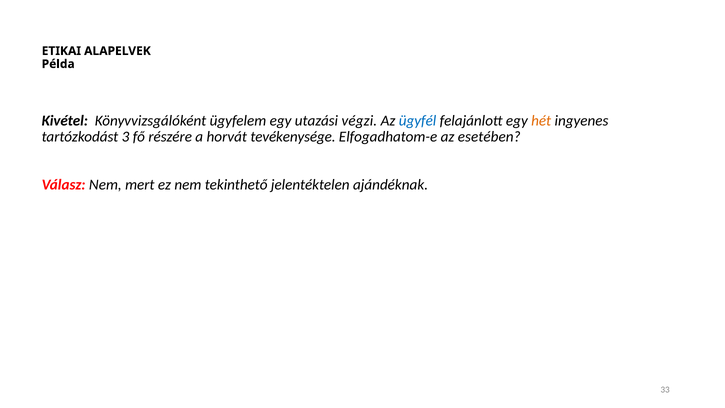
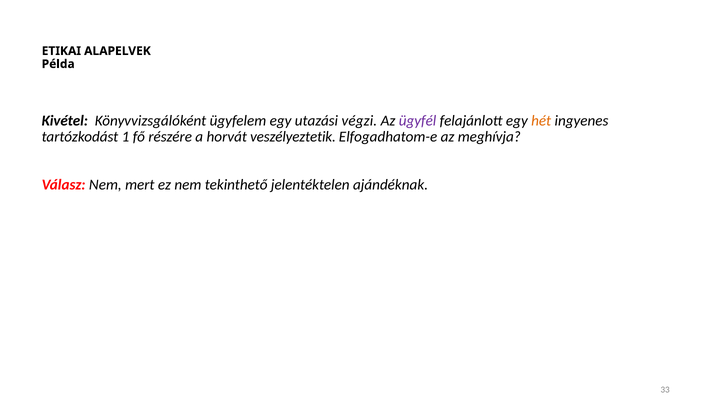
ügyfél colour: blue -> purple
3: 3 -> 1
tevékenysége: tevékenysége -> veszélyeztetik
esetében: esetében -> meghívja
